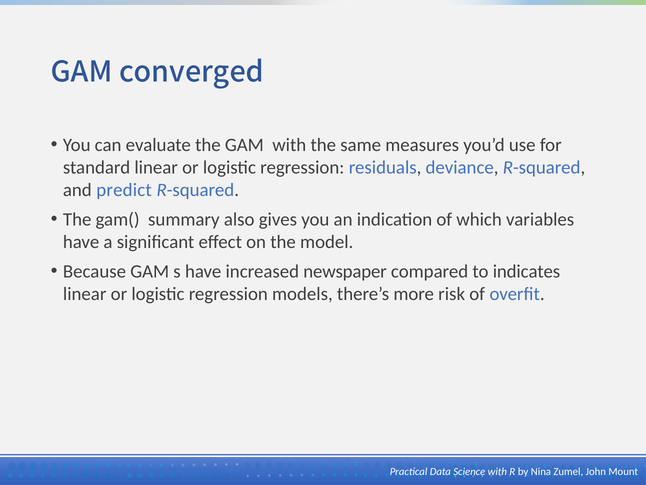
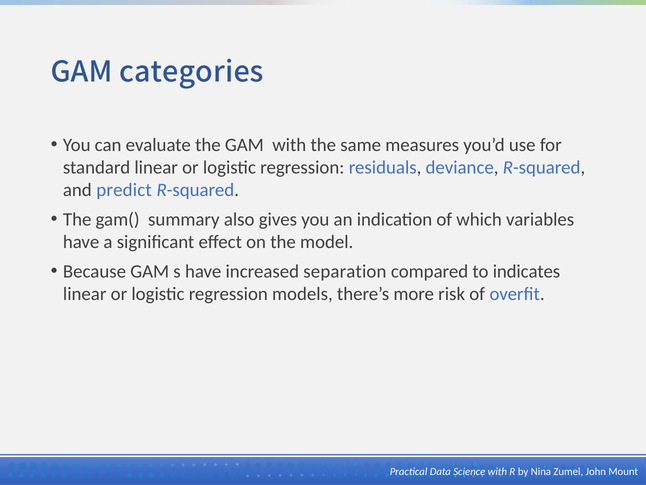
converged: converged -> categories
newspaper: newspaper -> separation
